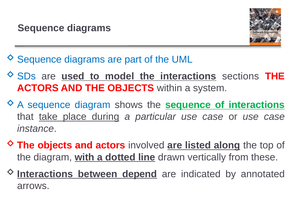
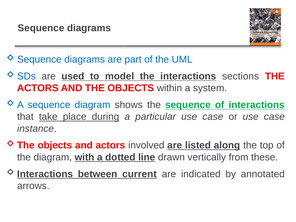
depend: depend -> current
